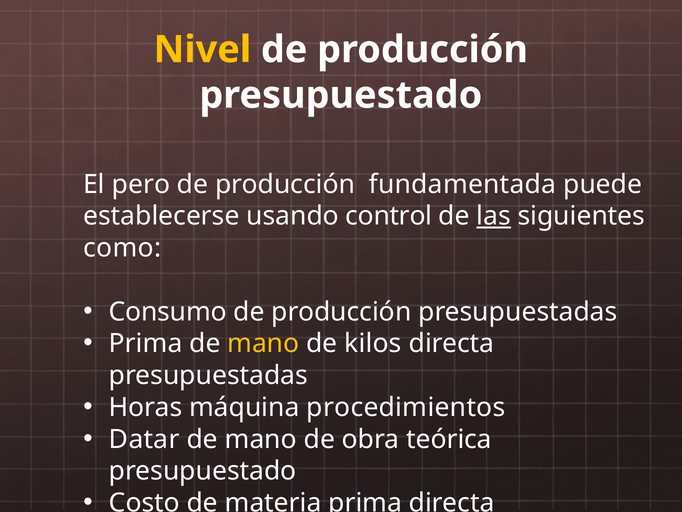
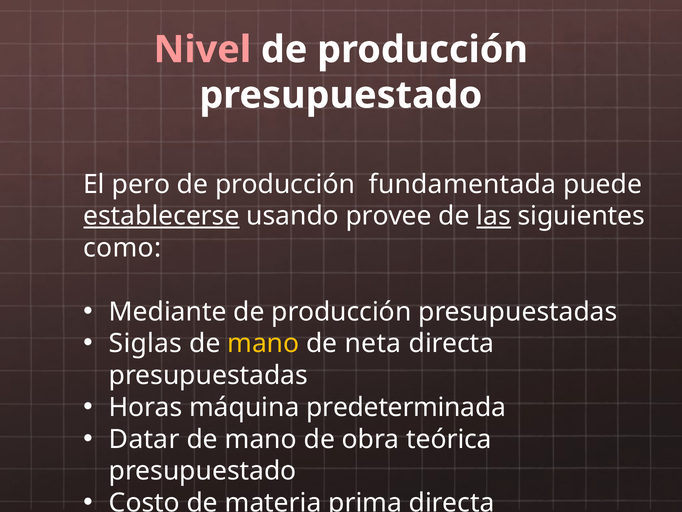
Nivel colour: yellow -> pink
establecerse underline: none -> present
control: control -> provee
Consumo: Consumo -> Mediante
Prima at (146, 343): Prima -> Siglas
kilos: kilos -> neta
procedimientos: procedimientos -> predeterminada
